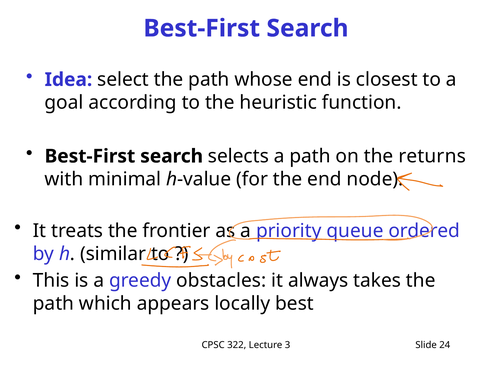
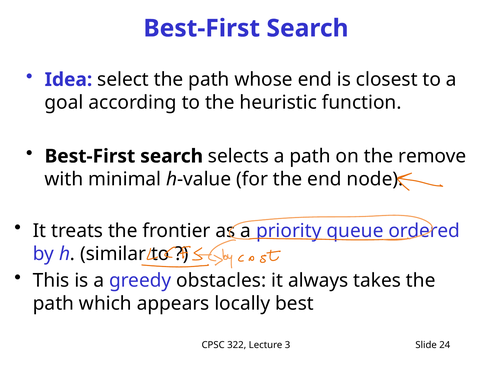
returns: returns -> remove
